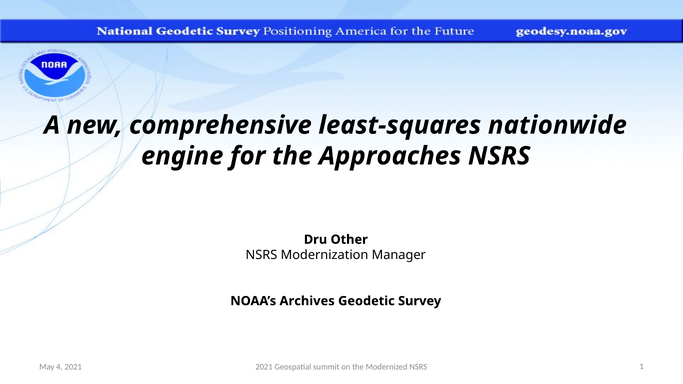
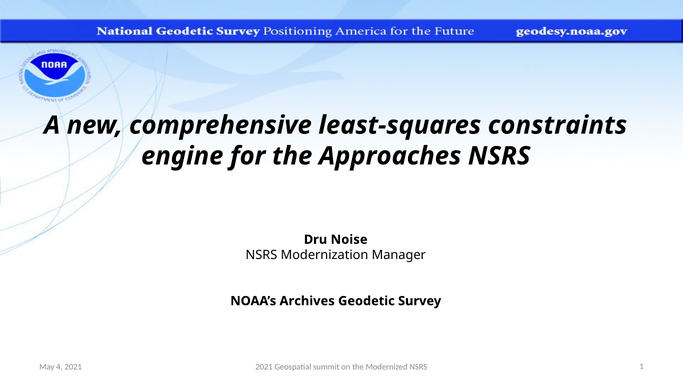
nationwide: nationwide -> constraints
Other: Other -> Noise
